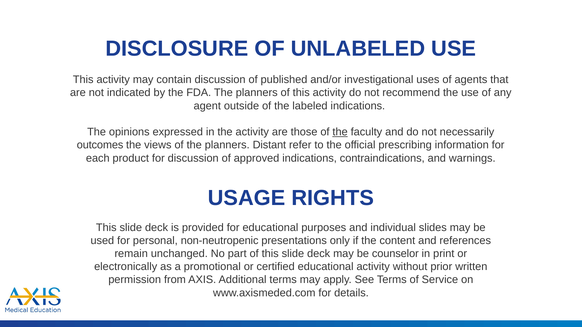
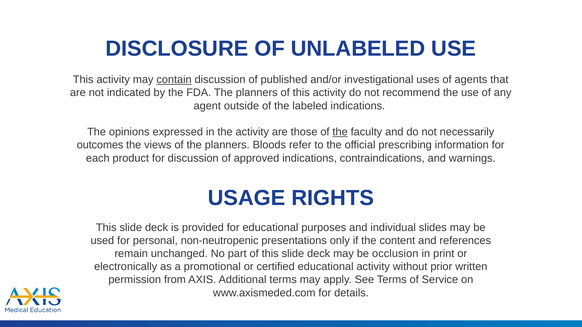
contain underline: none -> present
Distant: Distant -> Bloods
counselor: counselor -> occlusion
